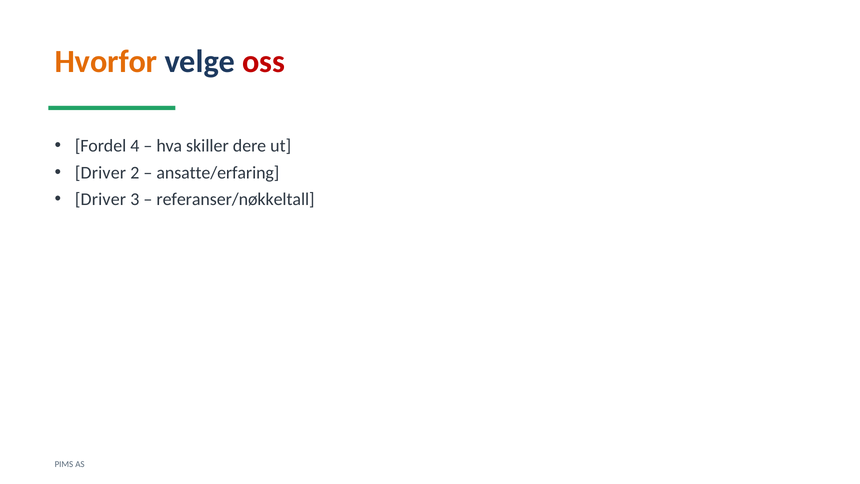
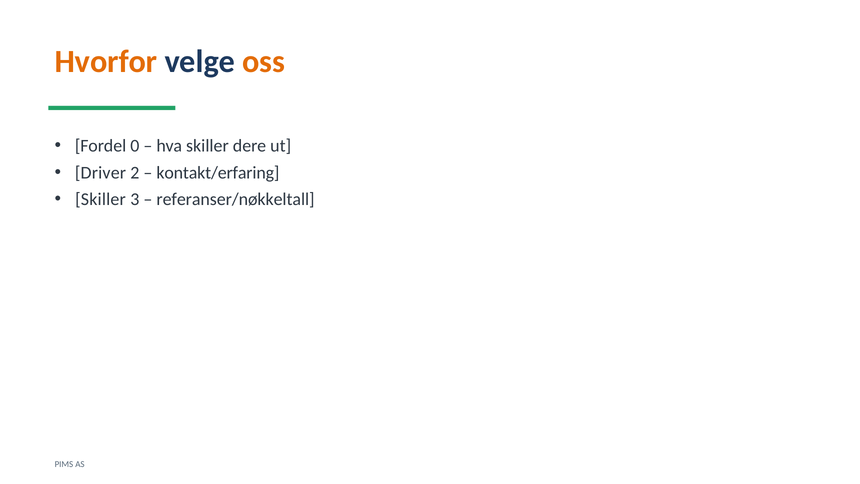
oss colour: red -> orange
4: 4 -> 0
ansatte/erfaring: ansatte/erfaring -> kontakt/erfaring
Driver at (100, 199): Driver -> Skiller
